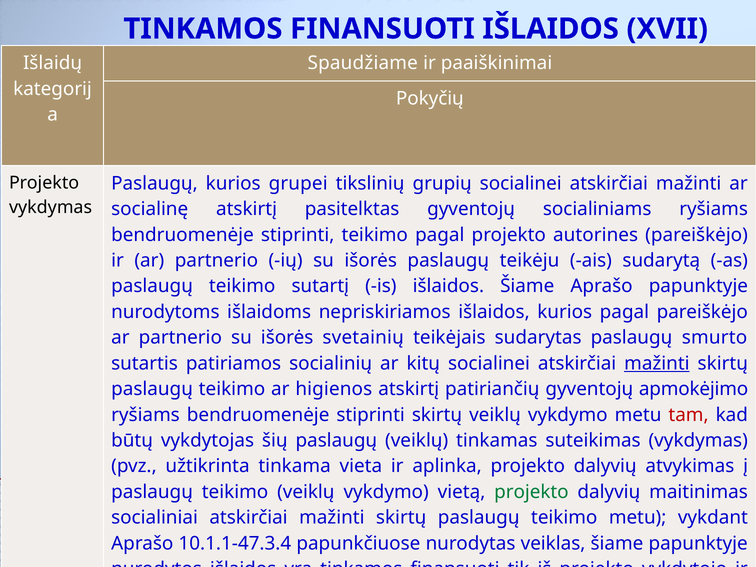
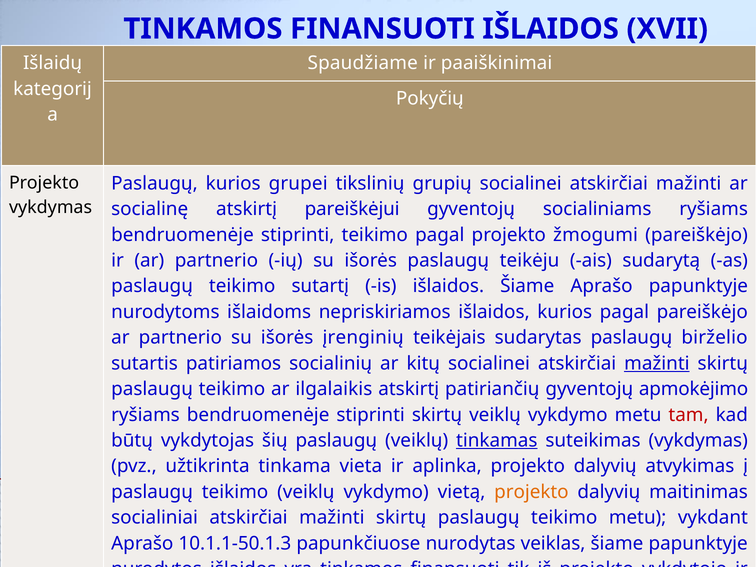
pasitelktas: pasitelktas -> pareiškėjui
autorines: autorines -> žmogumi
svetainių: svetainių -> įrenginių
smurto: smurto -> birželio
higienos: higienos -> ilgalaikis
tinkamas underline: none -> present
projekto at (531, 492) colour: green -> orange
10.1.1-47.3.4: 10.1.1-47.3.4 -> 10.1.1-50.1.3
